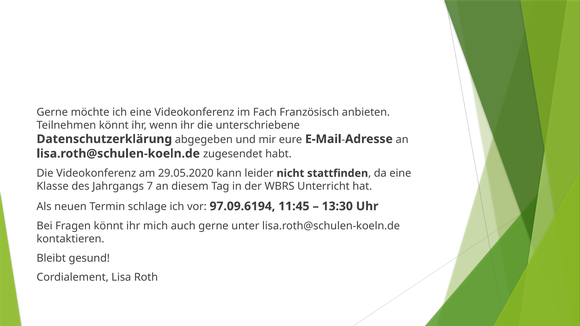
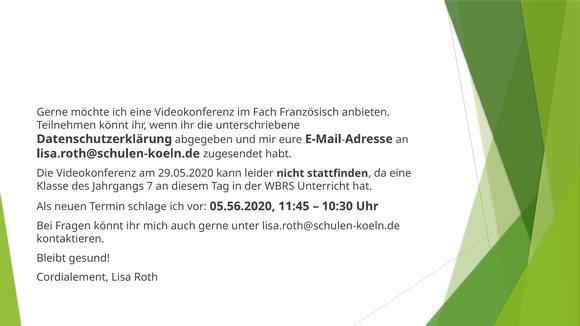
97.09.6194: 97.09.6194 -> 05.56.2020
13:30: 13:30 -> 10:30
